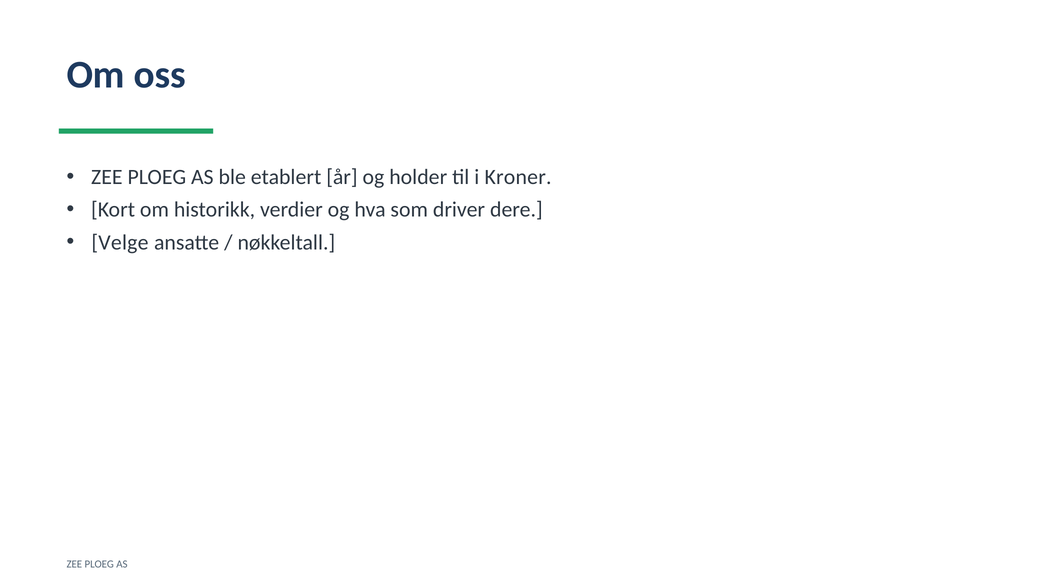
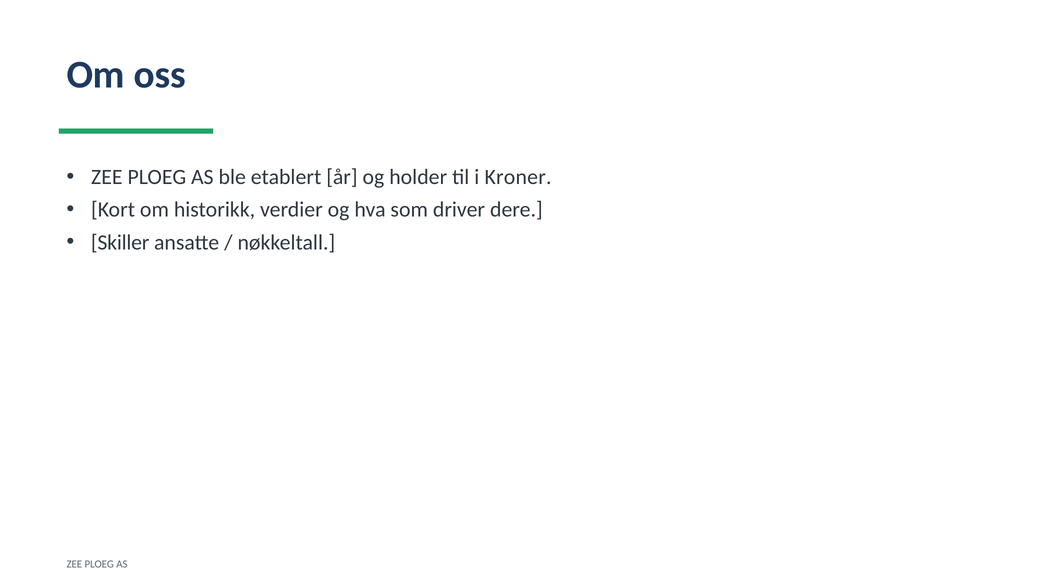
Velge: Velge -> Skiller
